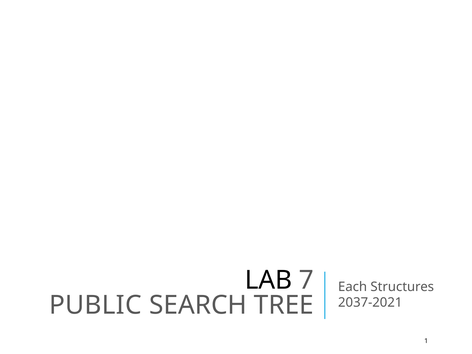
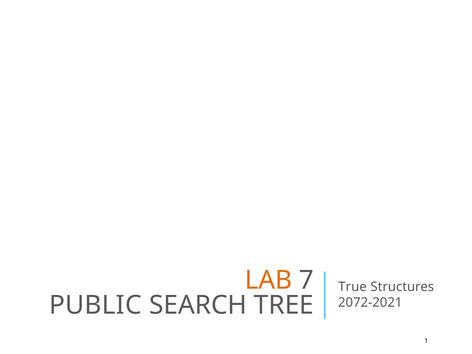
LAB colour: black -> orange
Each: Each -> True
2037-2021: 2037-2021 -> 2072-2021
